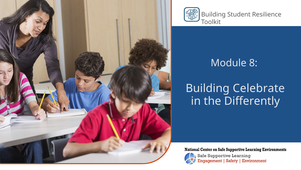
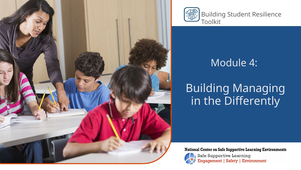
8: 8 -> 4
Celebrate: Celebrate -> Managing
